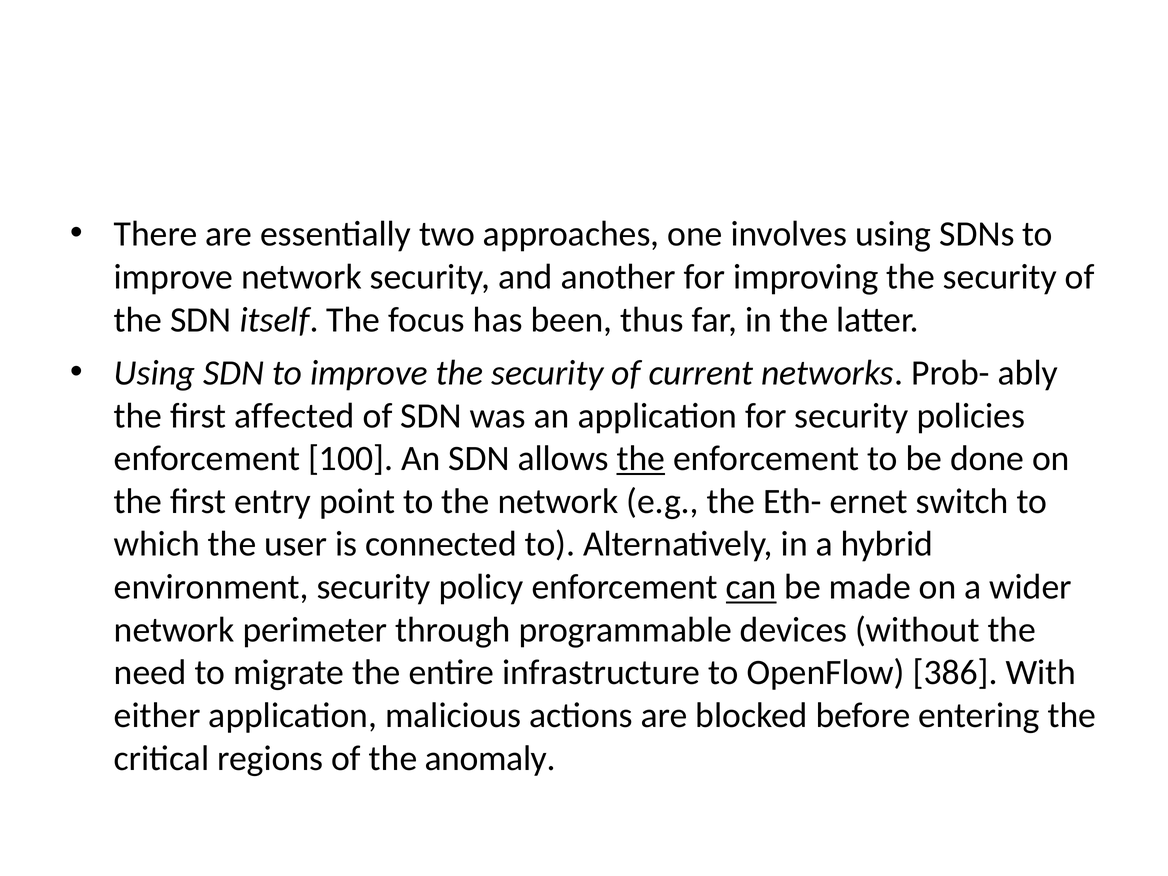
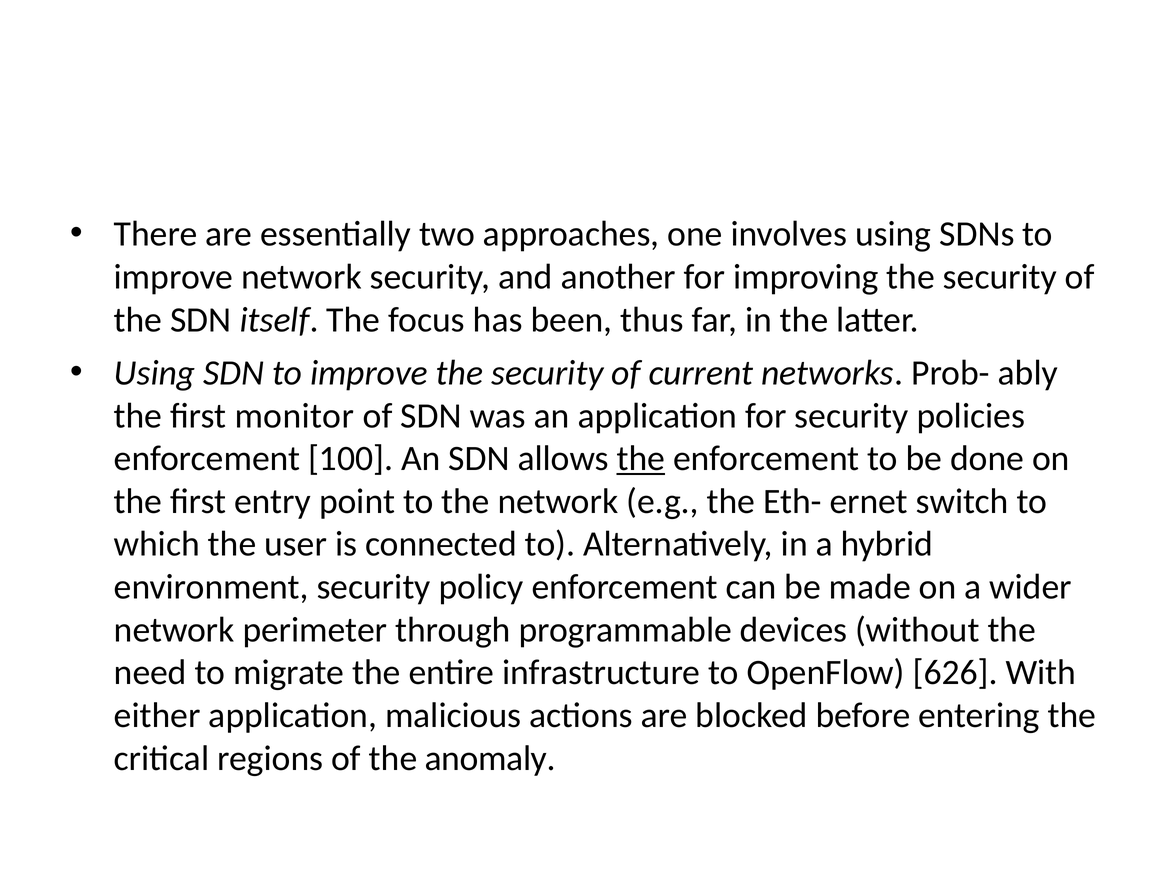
affected: affected -> monitor
can underline: present -> none
386: 386 -> 626
